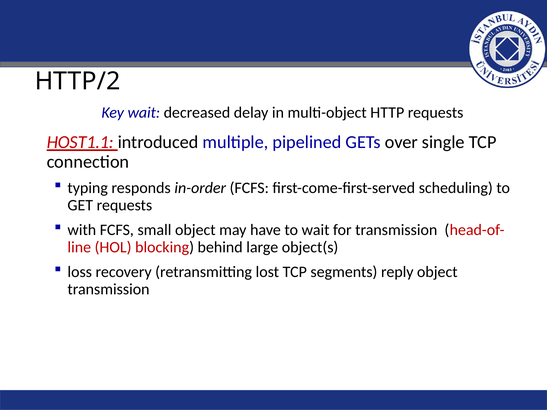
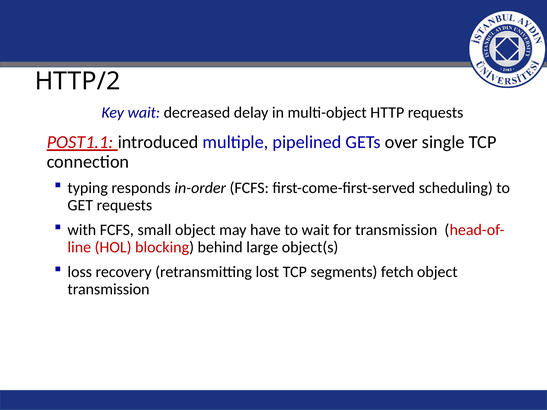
HOST1.1: HOST1.1 -> POST1.1
reply: reply -> fetch
